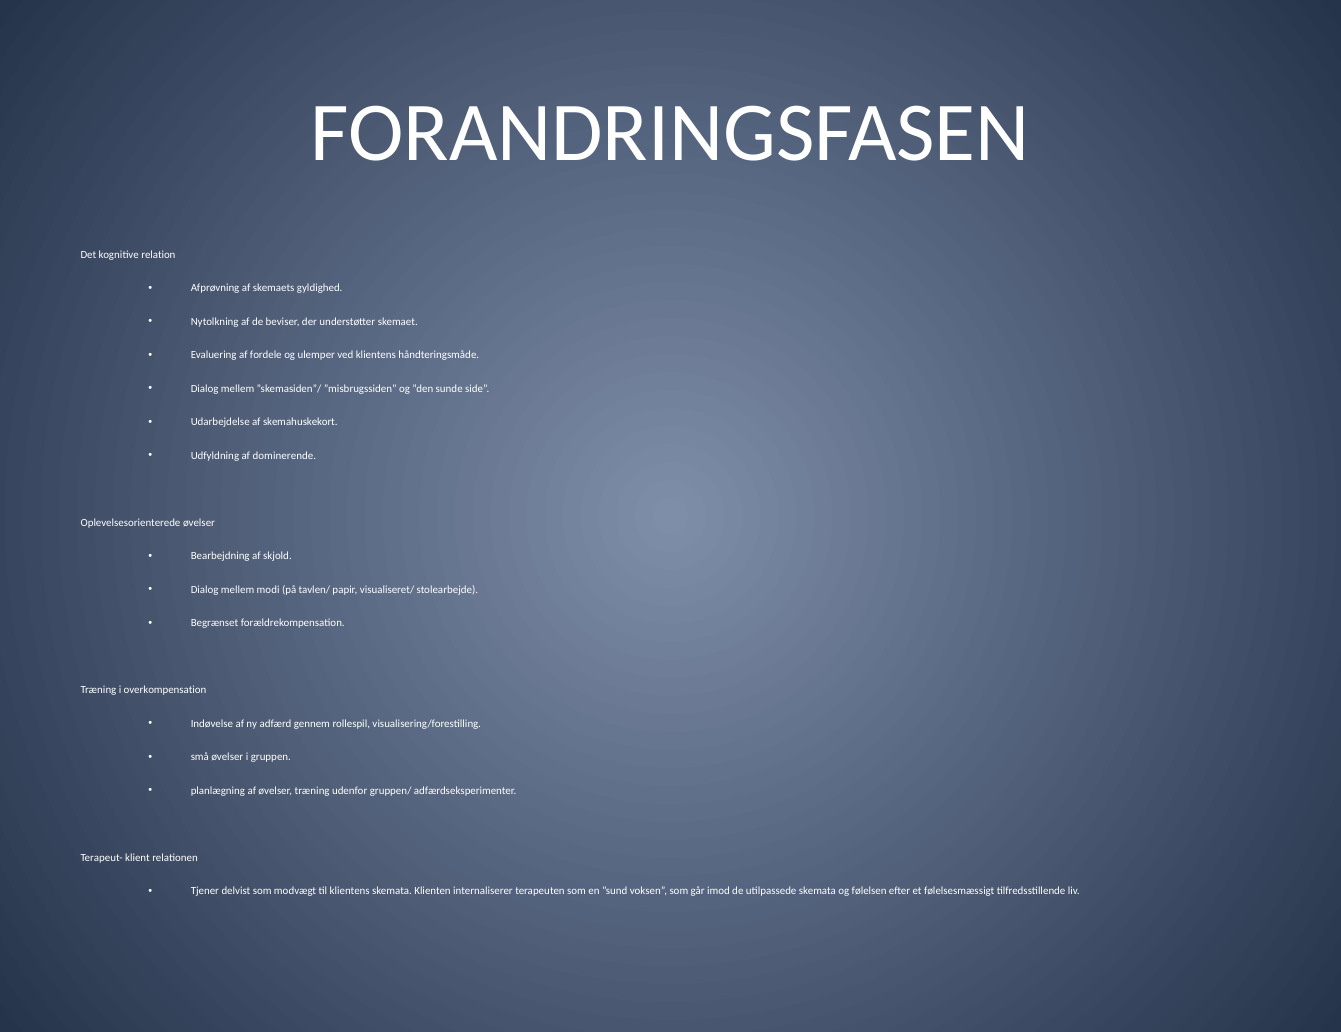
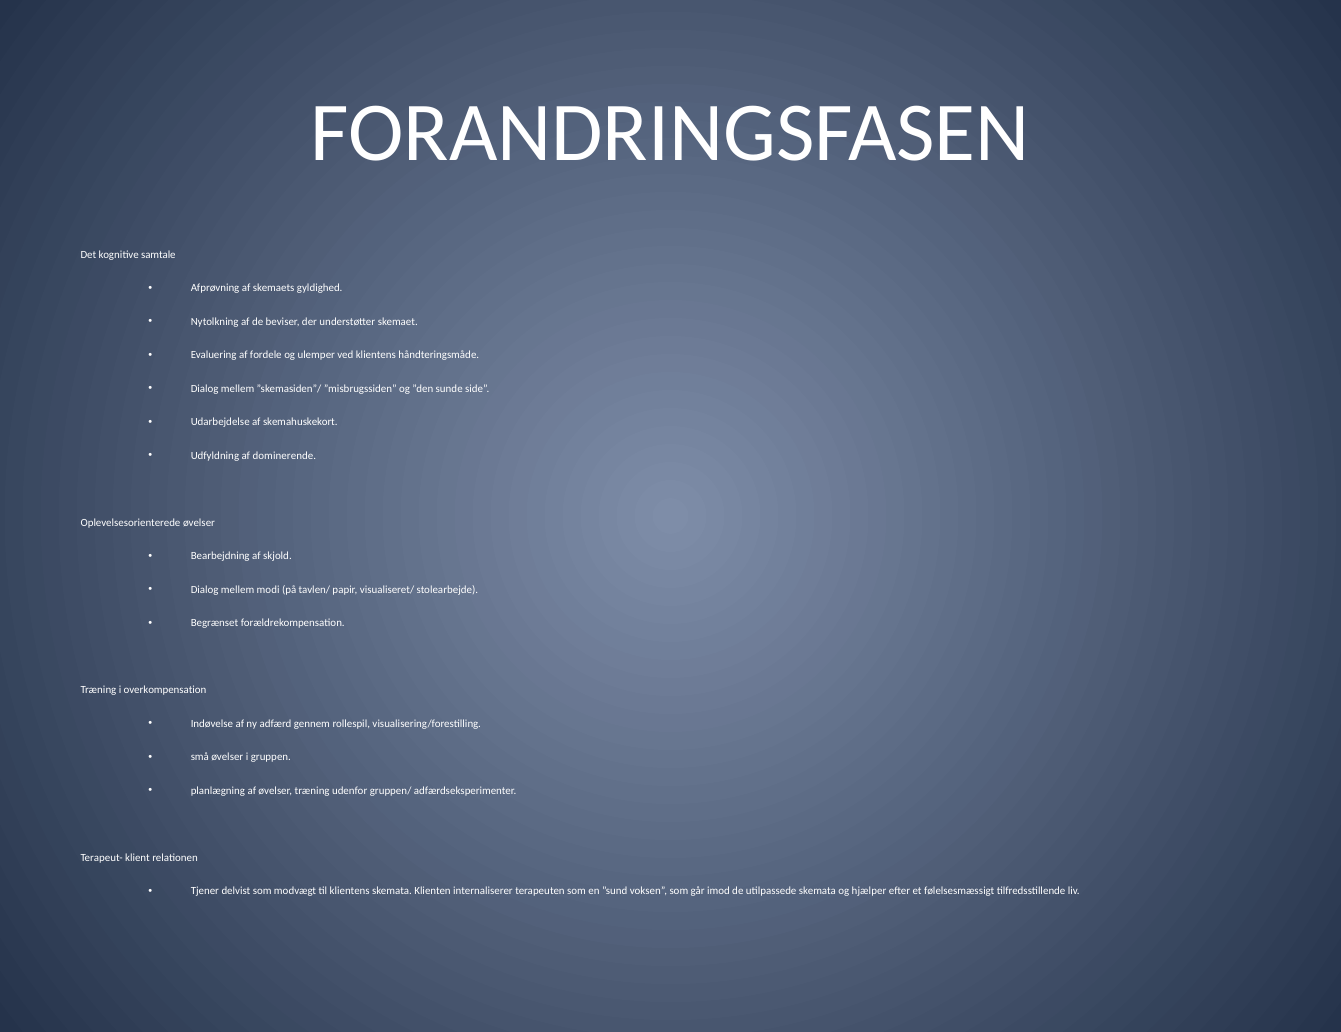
relation: relation -> samtale
følelsen: følelsen -> hjælper
